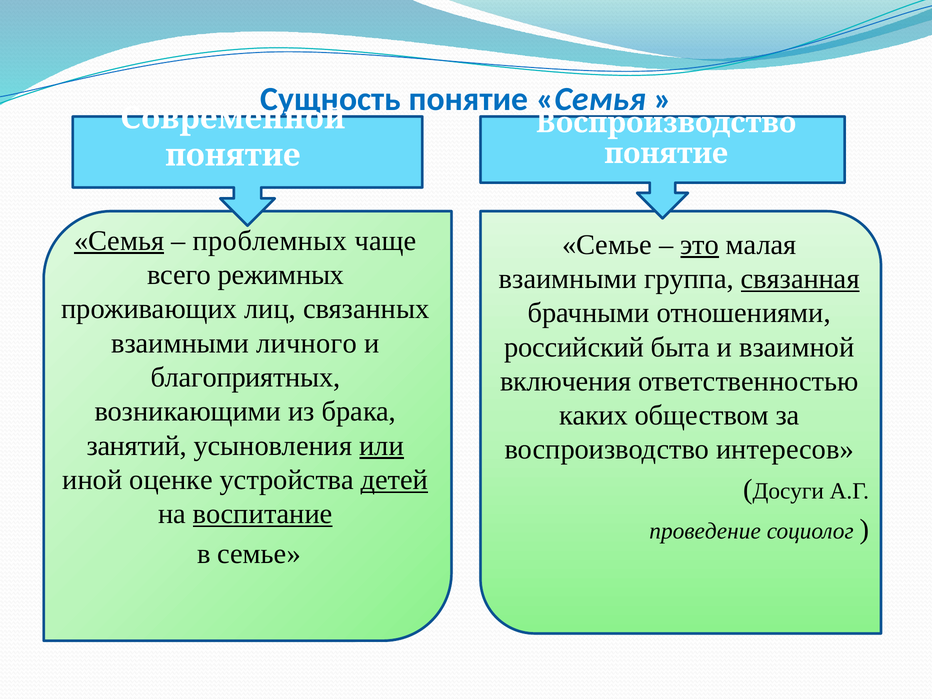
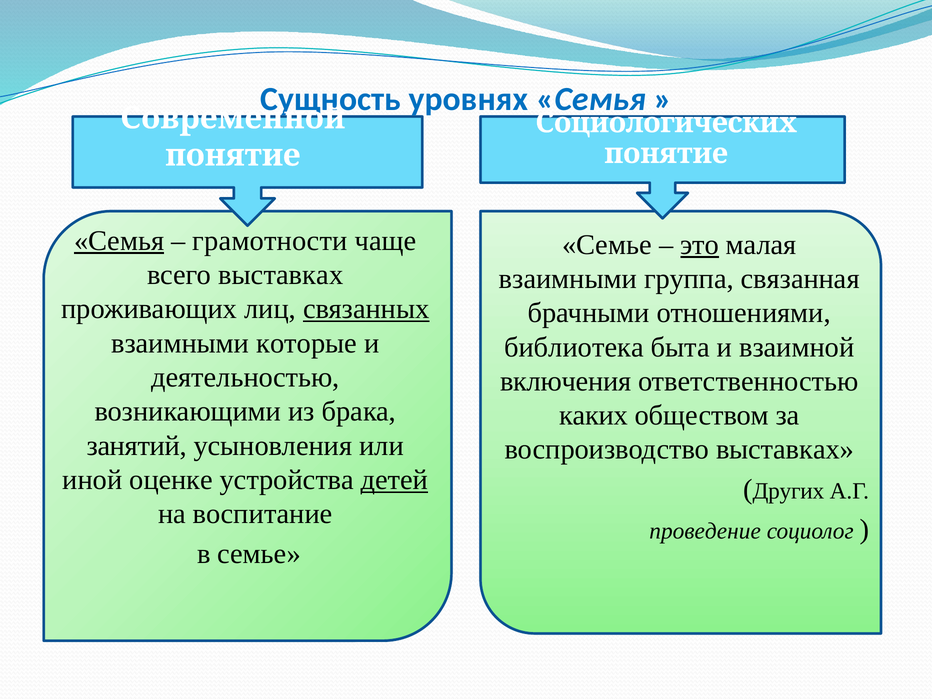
Сущность понятие: понятие -> уровнях
Воспроизводство at (666, 123): Воспроизводство -> Социологических
проблемных: проблемных -> грамотности
всего режимных: режимных -> выставках
связанная underline: present -> none
связанных underline: none -> present
личного: личного -> которые
российский: российский -> библиотека
благоприятных: благоприятных -> деятельностью
или underline: present -> none
воспроизводство интересов: интересов -> выставках
Досуги: Досуги -> Других
воспитание underline: present -> none
